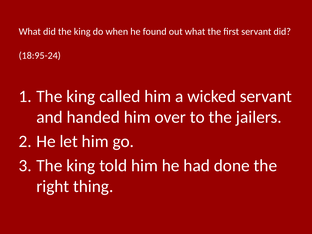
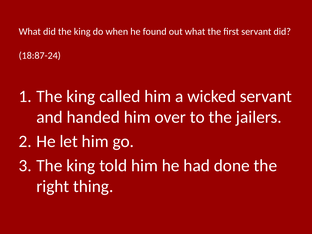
18:95-24: 18:95-24 -> 18:87-24
